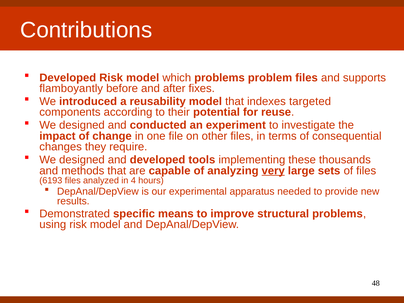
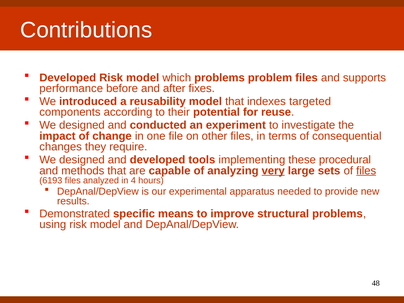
flamboyantly: flamboyantly -> performance
thousands: thousands -> procedural
files at (366, 171) underline: none -> present
